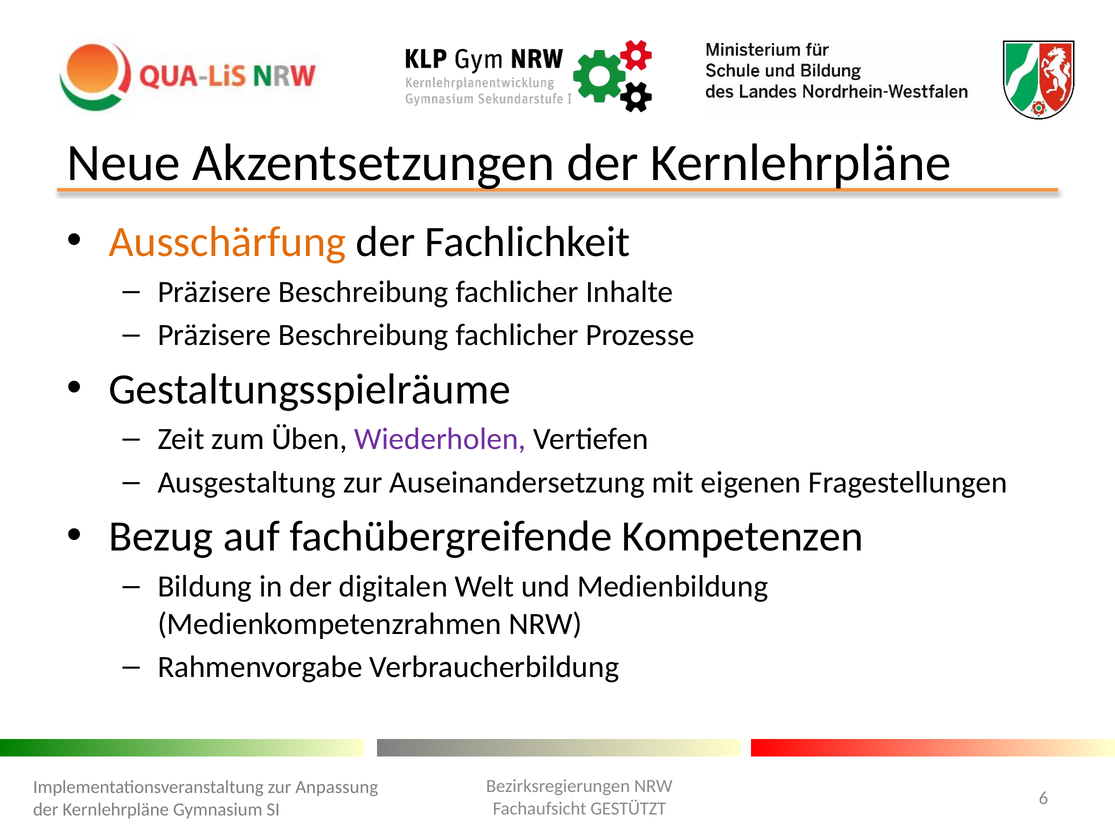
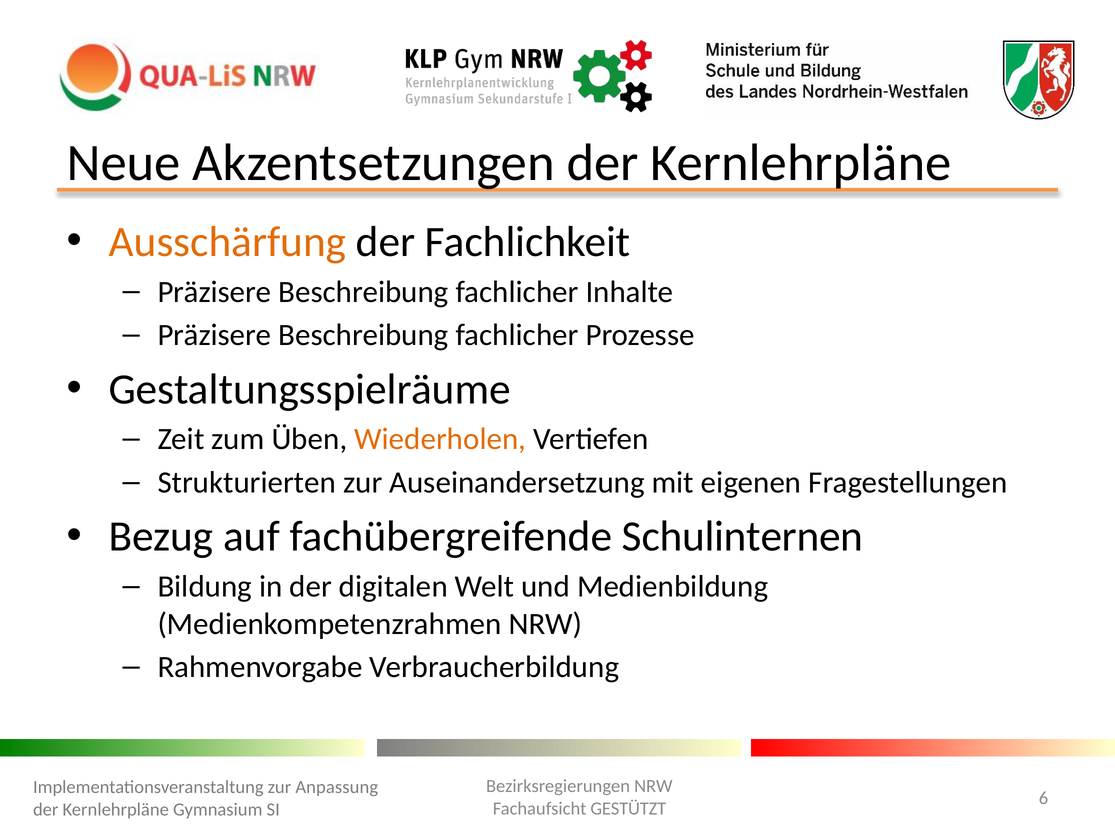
Wiederholen colour: purple -> orange
Ausgestaltung: Ausgestaltung -> Strukturierten
Kompetenzen: Kompetenzen -> Schulinternen
